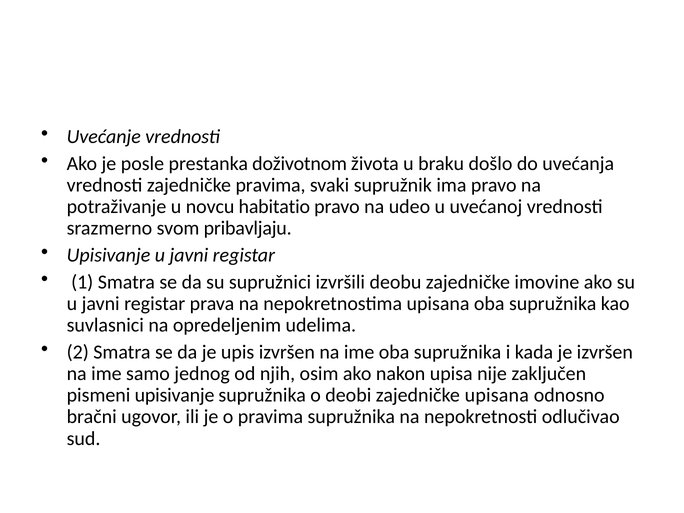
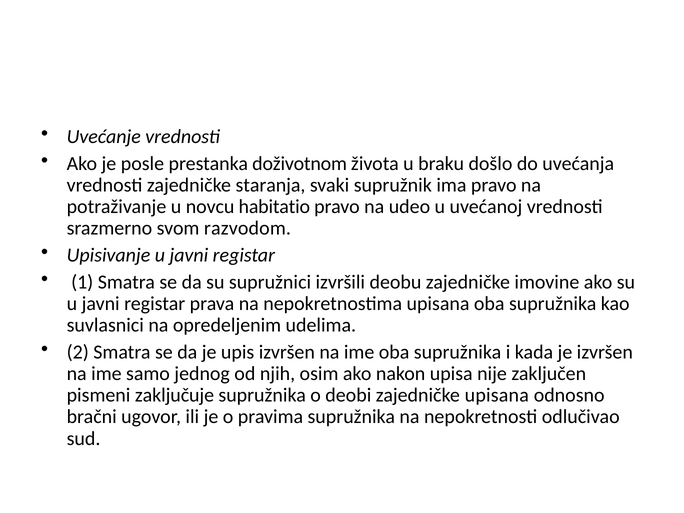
zajedničke pravima: pravima -> staranja
pribavljaju: pribavljaju -> razvodom
pismeni upisivanje: upisivanje -> zaključuje
